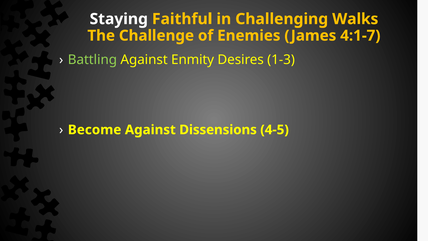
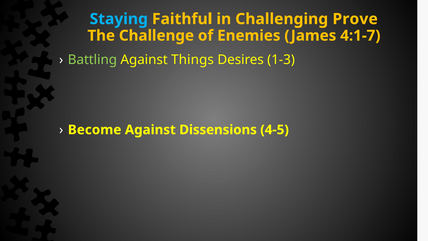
Staying colour: white -> light blue
Walks: Walks -> Prove
Enmity: Enmity -> Things
